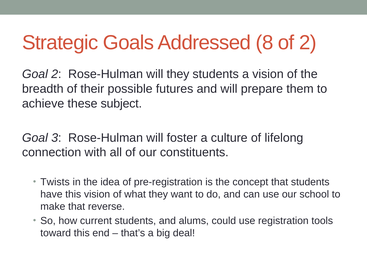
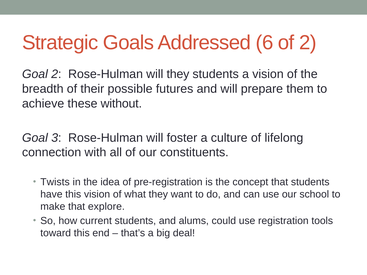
8: 8 -> 6
subject: subject -> without
reverse: reverse -> explore
